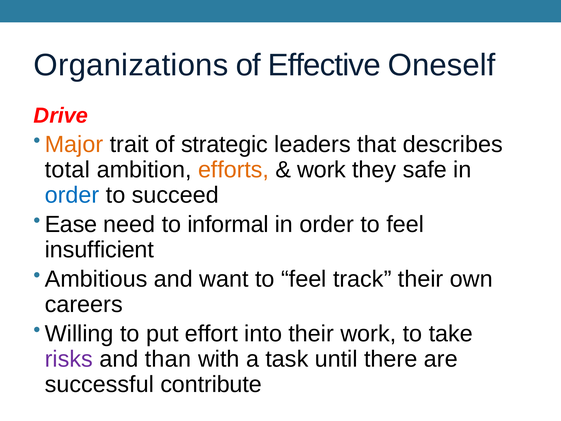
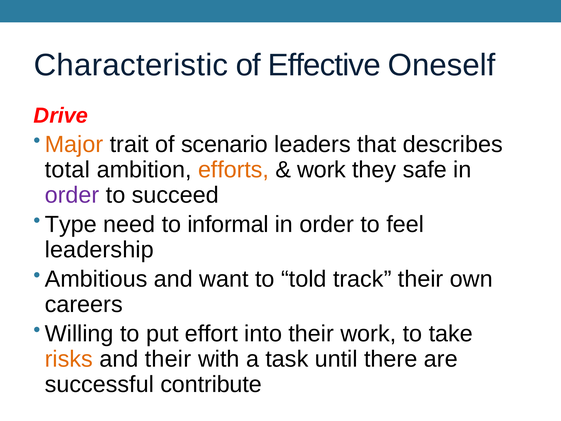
Organizations: Organizations -> Characteristic
strategic: strategic -> scenario
order at (72, 195) colour: blue -> purple
Ease: Ease -> Type
insufficient: insufficient -> leadership
want to feel: feel -> told
risks colour: purple -> orange
and than: than -> their
